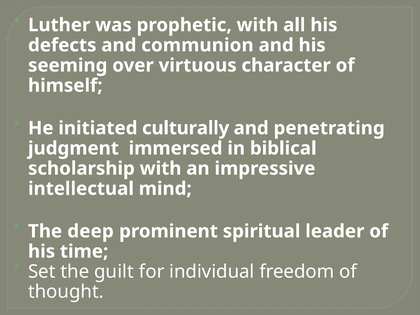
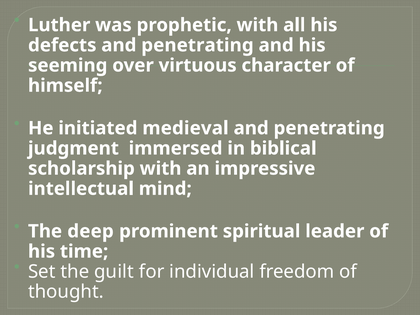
defects and communion: communion -> penetrating
culturally: culturally -> medieval
